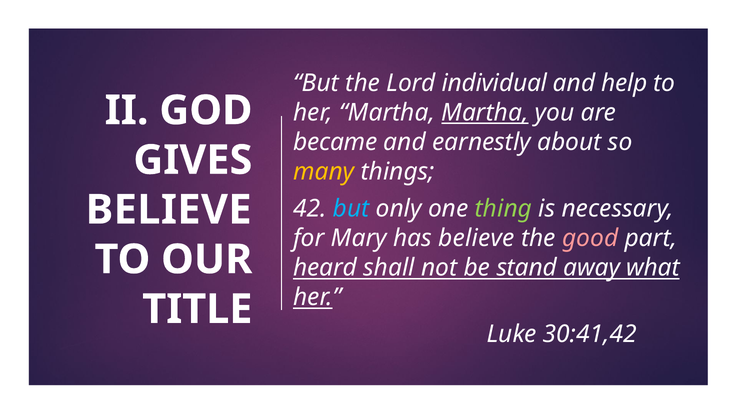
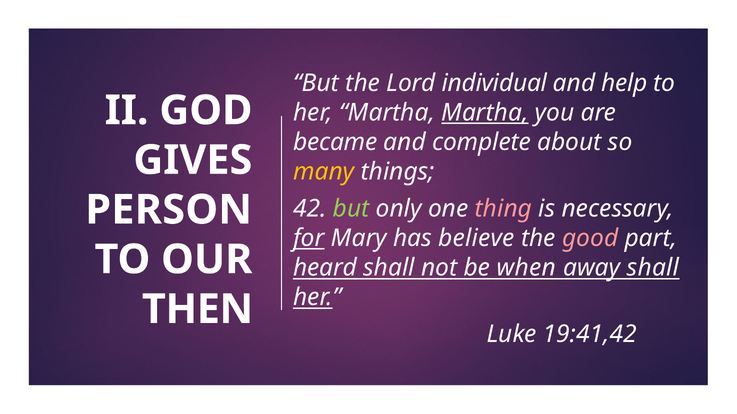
earnestly: earnestly -> complete
but at (351, 209) colour: light blue -> light green
thing colour: light green -> pink
BELIEVE at (169, 210): BELIEVE -> PERSON
for underline: none -> present
stand: stand -> when
away what: what -> shall
TITLE: TITLE -> THEN
30:41,42: 30:41,42 -> 19:41,42
